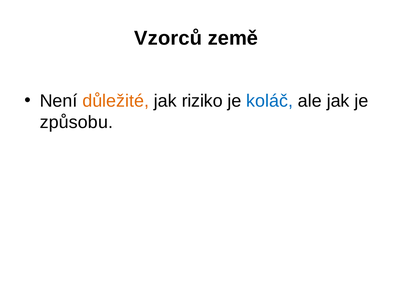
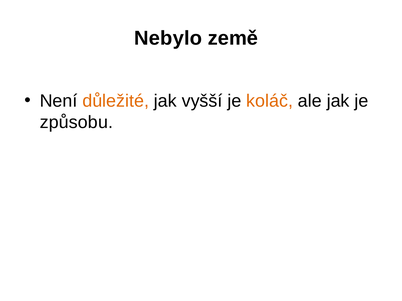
Vzorců: Vzorců -> Nebylo
riziko: riziko -> vyšší
koláč colour: blue -> orange
